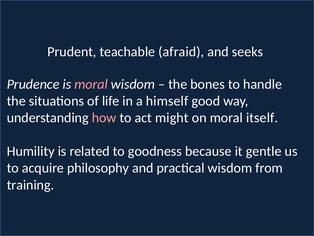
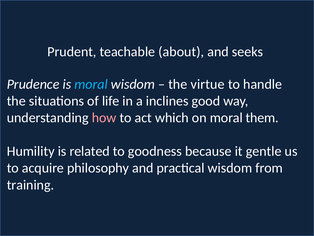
afraid: afraid -> about
moral at (91, 84) colour: pink -> light blue
bones: bones -> virtue
himself: himself -> inclines
might: might -> which
itself: itself -> them
